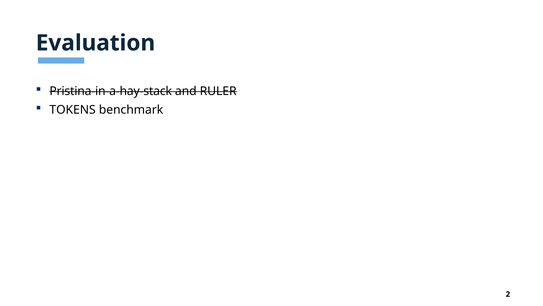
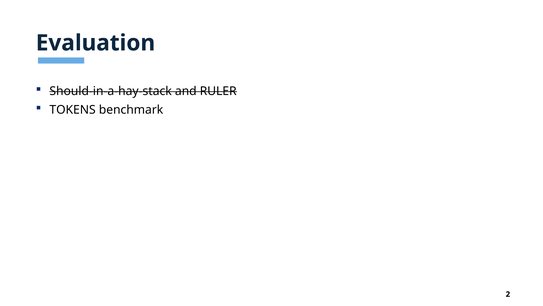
Pristina-in-a-hay-stack: Pristina-in-a-hay-stack -> Should-in-a-hay-stack
